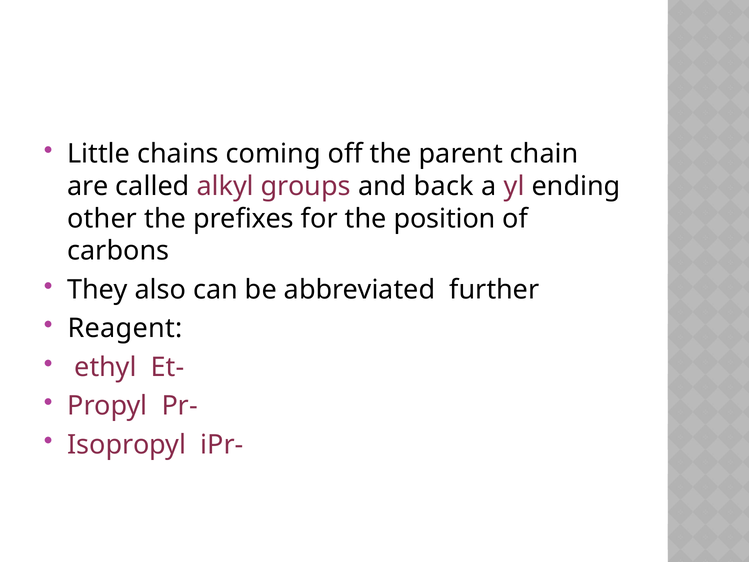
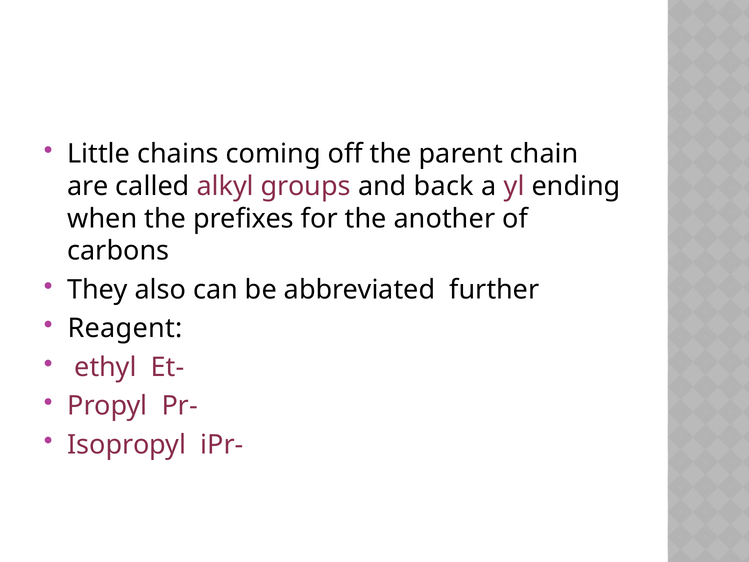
other: other -> when
position: position -> another
